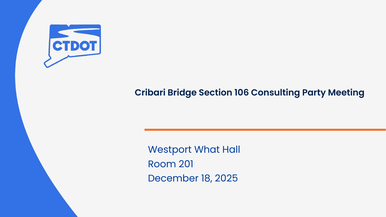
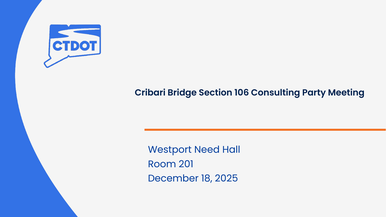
What: What -> Need
